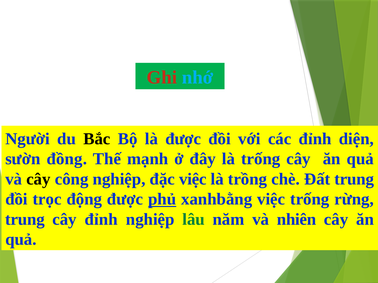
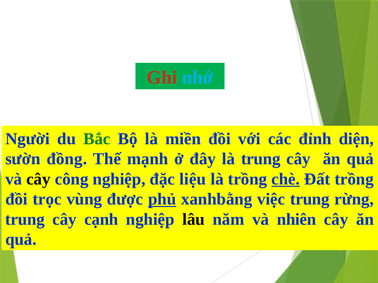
Bắc colour: black -> green
là được: được -> miền
là trống: trống -> trung
đặc việc: việc -> liệu
chè underline: none -> present
Đất trung: trung -> trồng
động: động -> vùng
việc trống: trống -> trung
cây đỉnh: đỉnh -> cạnh
lâu colour: green -> black
